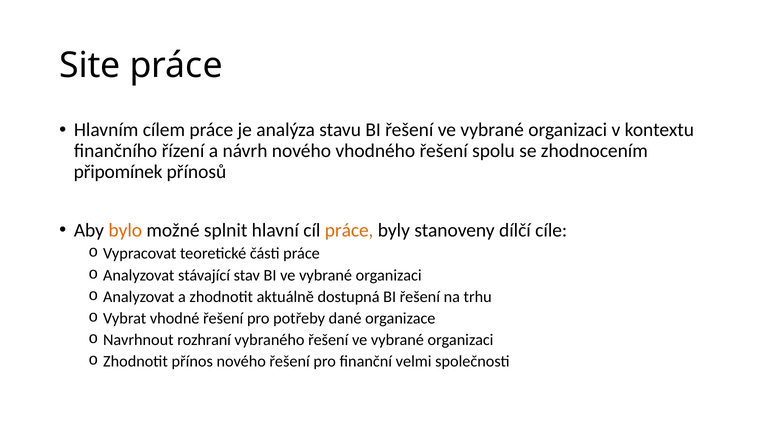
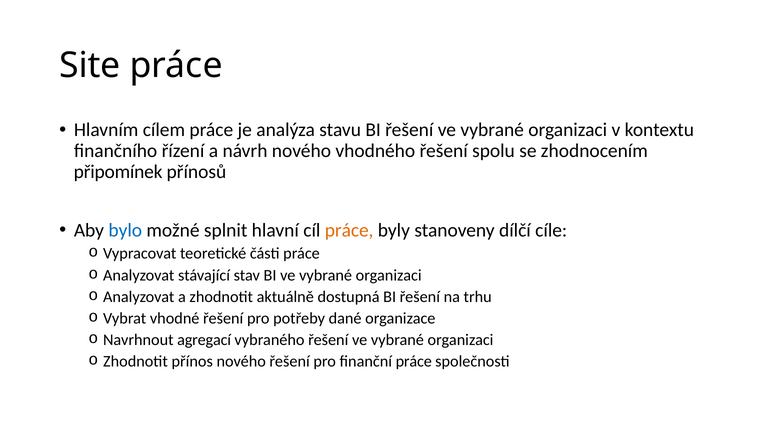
bylo colour: orange -> blue
rozhraní: rozhraní -> agregací
finanční velmi: velmi -> práce
